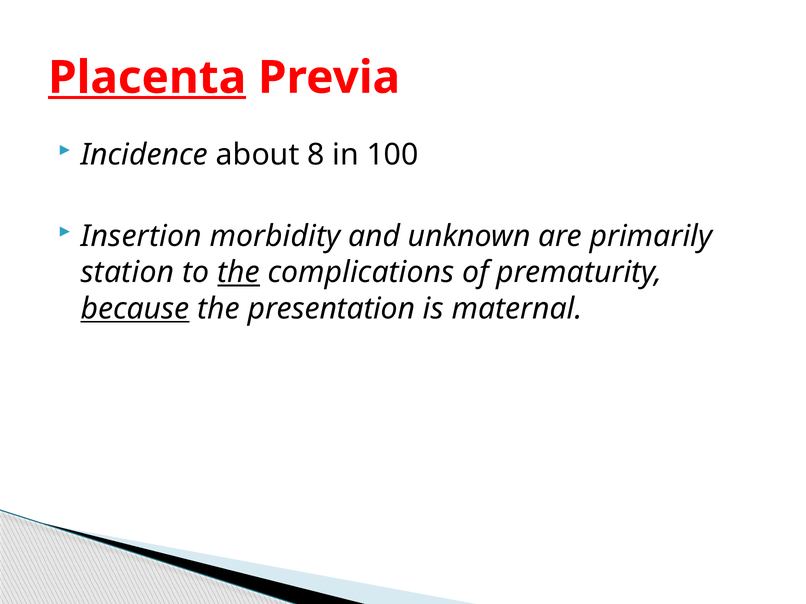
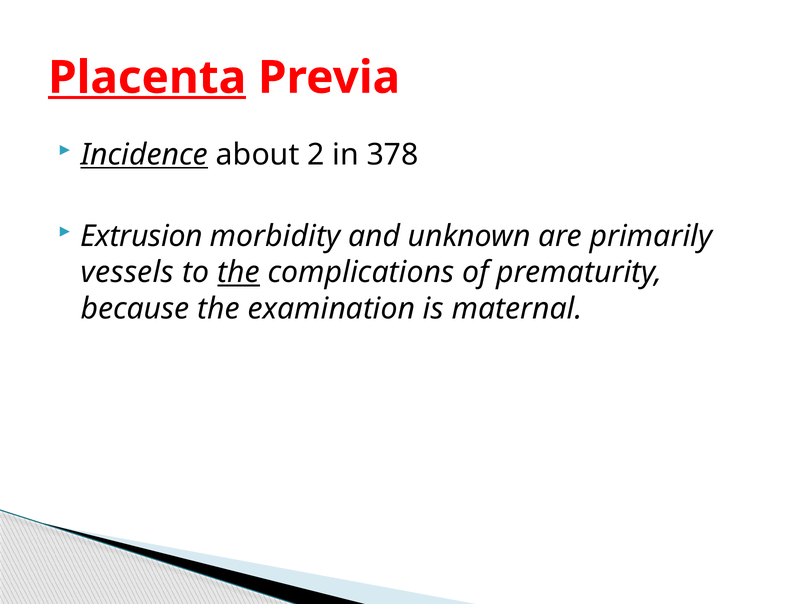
Incidence underline: none -> present
8: 8 -> 2
100: 100 -> 378
Insertion: Insertion -> Extrusion
station: station -> vessels
because underline: present -> none
presentation: presentation -> examination
